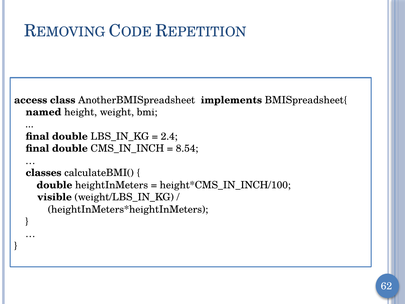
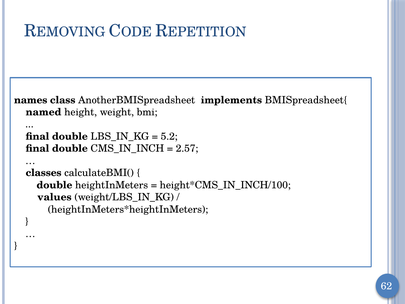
access: access -> names
2.4: 2.4 -> 5.2
8.54: 8.54 -> 2.57
visible: visible -> values
